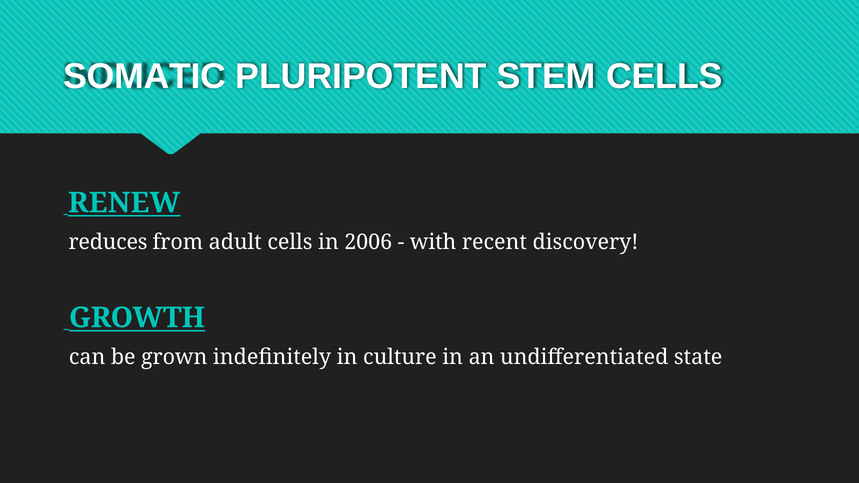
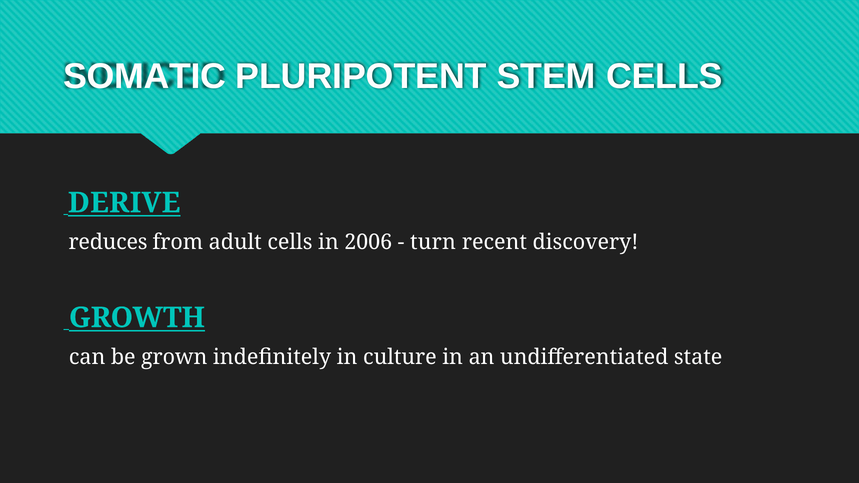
RENEW: RENEW -> DERIVE
with: with -> turn
